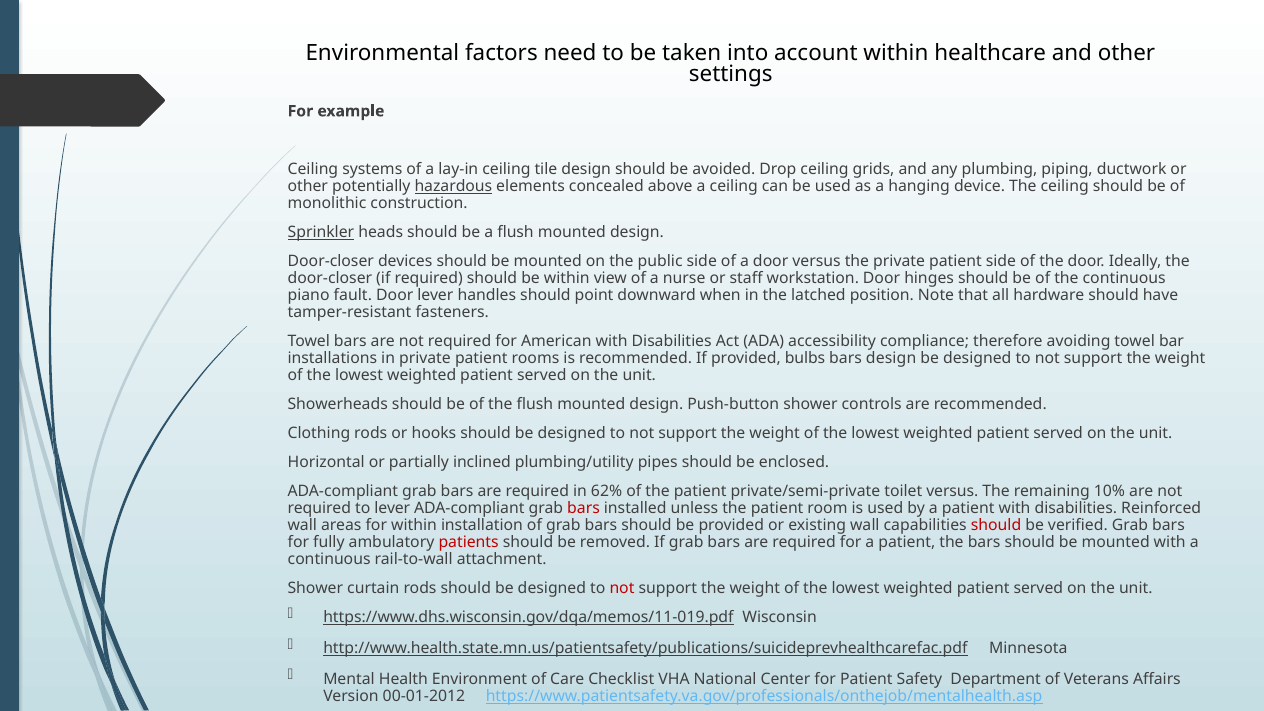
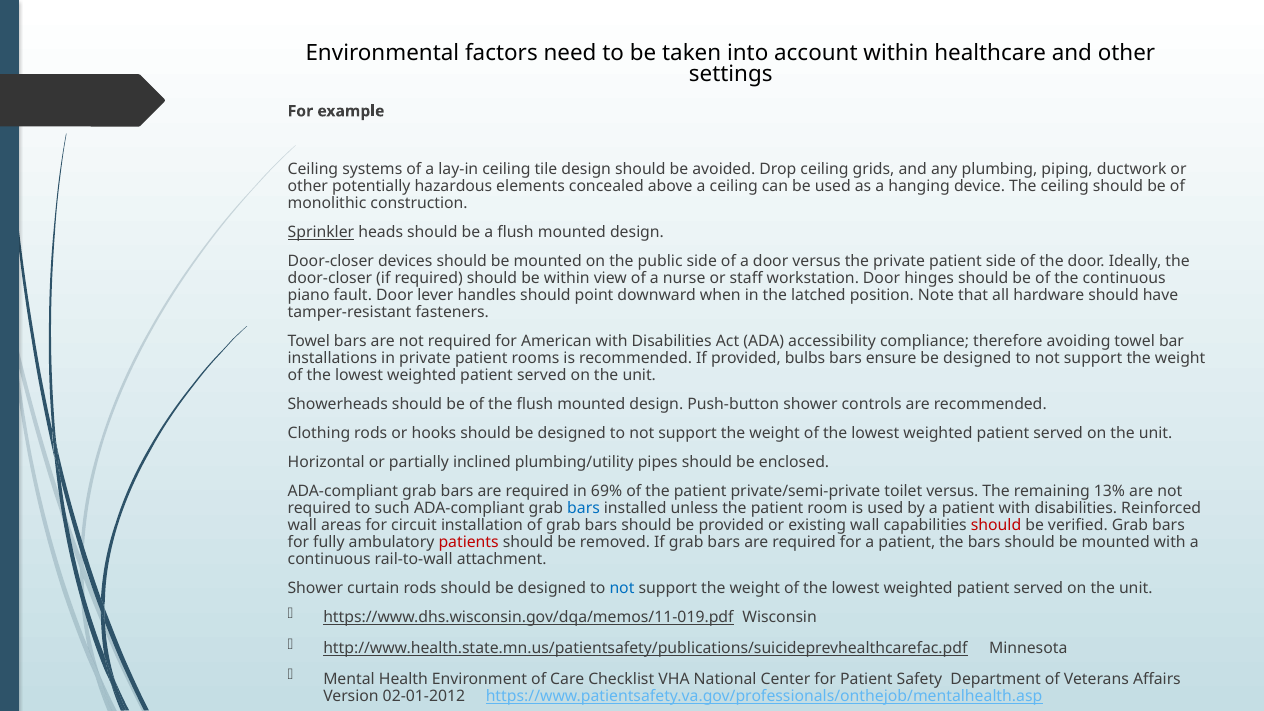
hazardous underline: present -> none
bars design: design -> ensure
62%: 62% -> 69%
10%: 10% -> 13%
to lever: lever -> such
bars at (584, 508) colour: red -> blue
for within: within -> circuit
not at (622, 588) colour: red -> blue
00-01-2012: 00-01-2012 -> 02-01-2012
